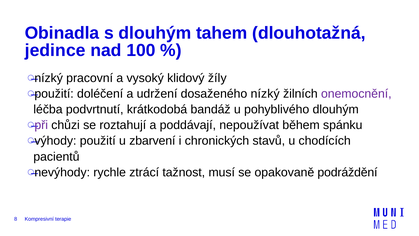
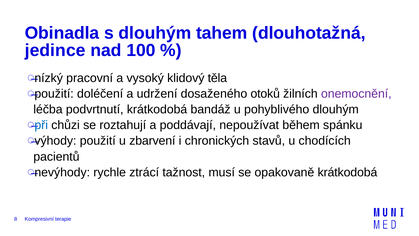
žíly: žíly -> těla
dosaženého nízký: nízký -> otoků
při colour: purple -> blue
opakovaně podráždění: podráždění -> krátkodobá
